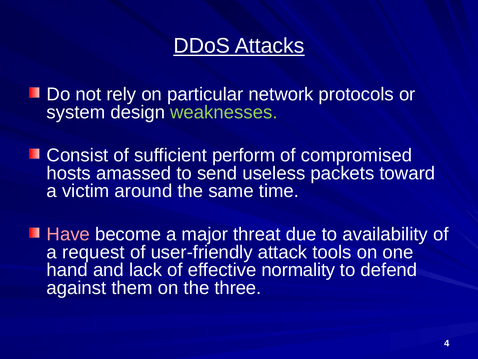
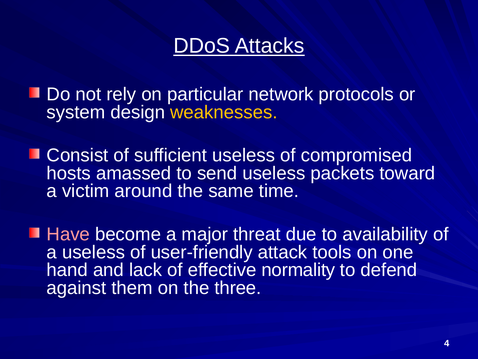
weaknesses colour: light green -> yellow
sufficient perform: perform -> useless
a request: request -> useless
